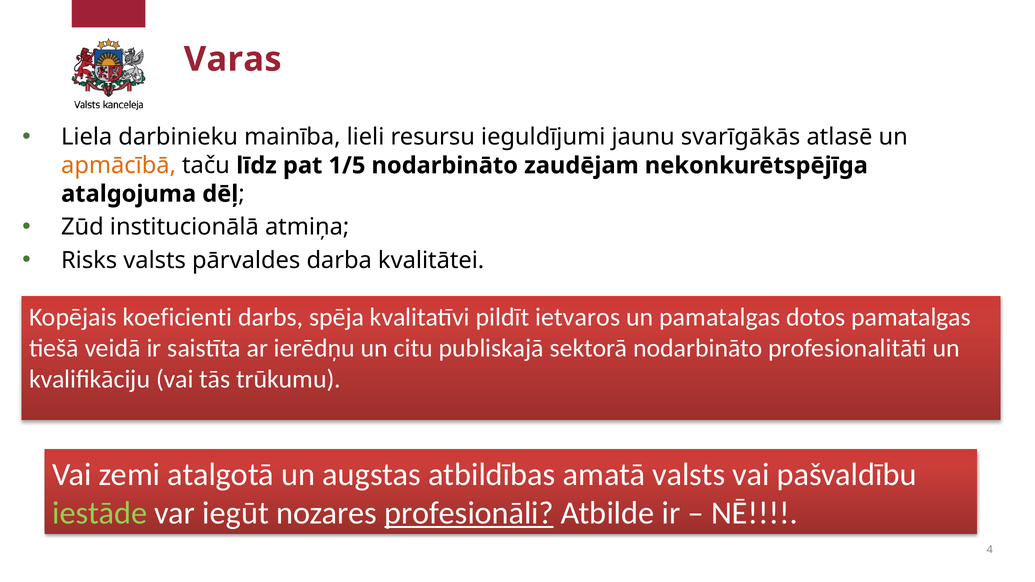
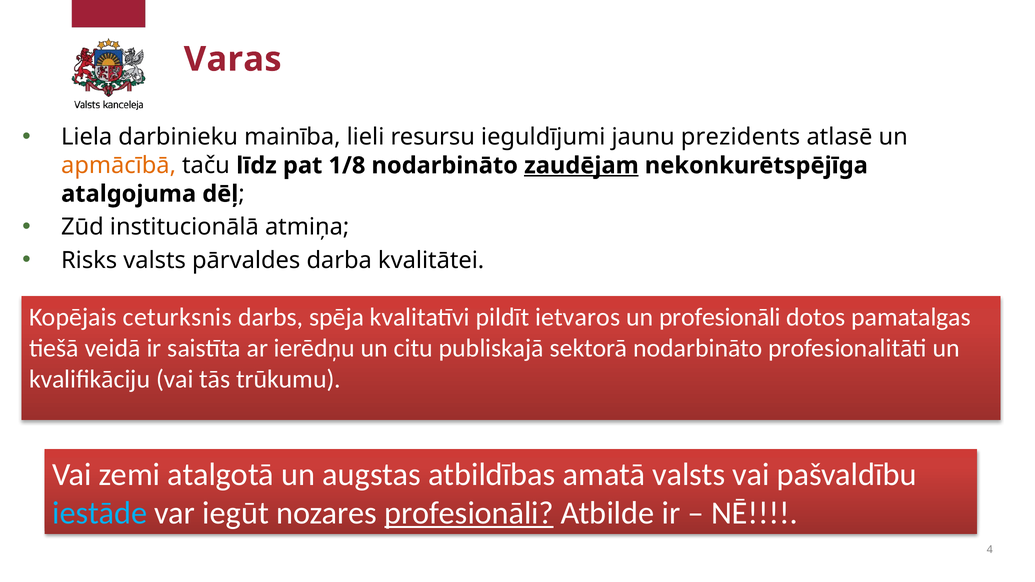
svarīgākās: svarīgākās -> prezidents
1/5: 1/5 -> 1/8
zaudējam underline: none -> present
koeficienti: koeficienti -> ceturksnis
un pamatalgas: pamatalgas -> profesionāli
iestāde colour: light green -> light blue
